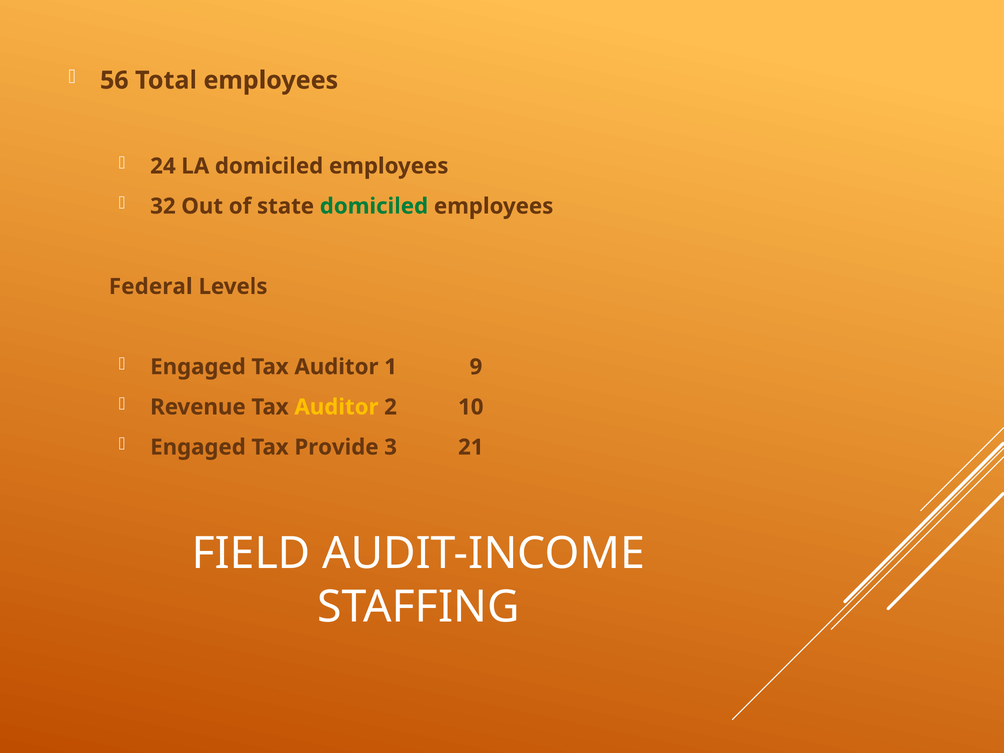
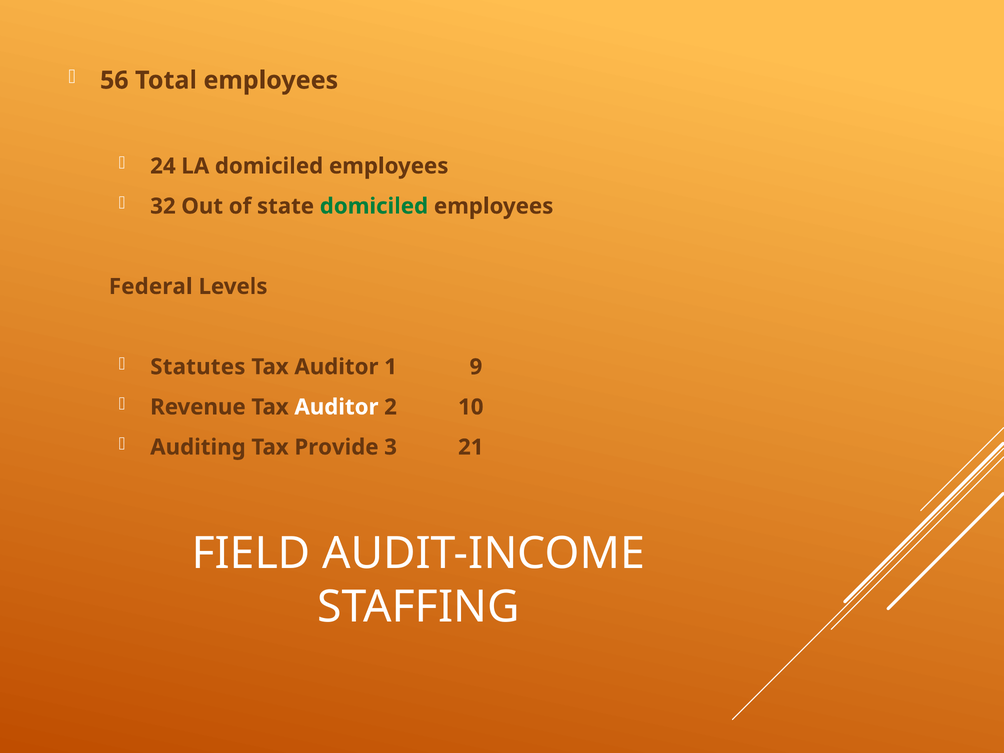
Engaged at (198, 367): Engaged -> Statutes
Auditor at (336, 407) colour: yellow -> white
Engaged at (198, 447): Engaged -> Auditing
